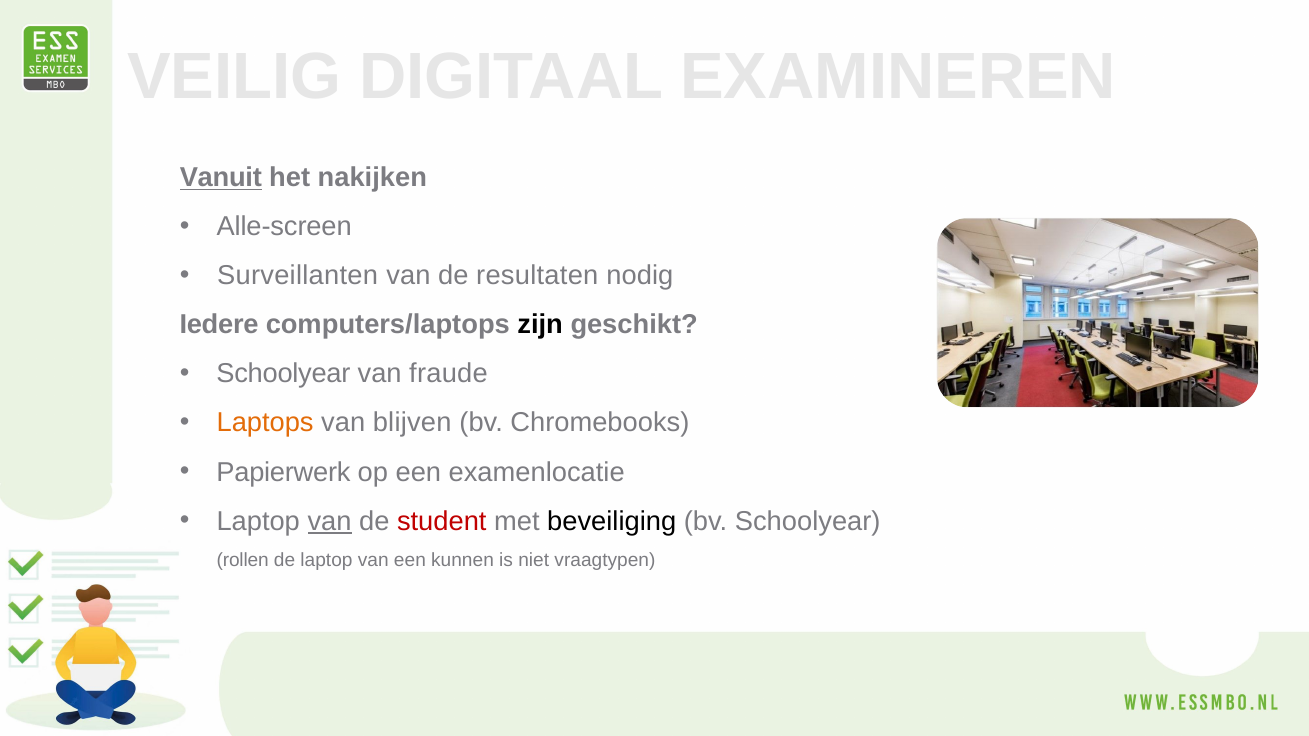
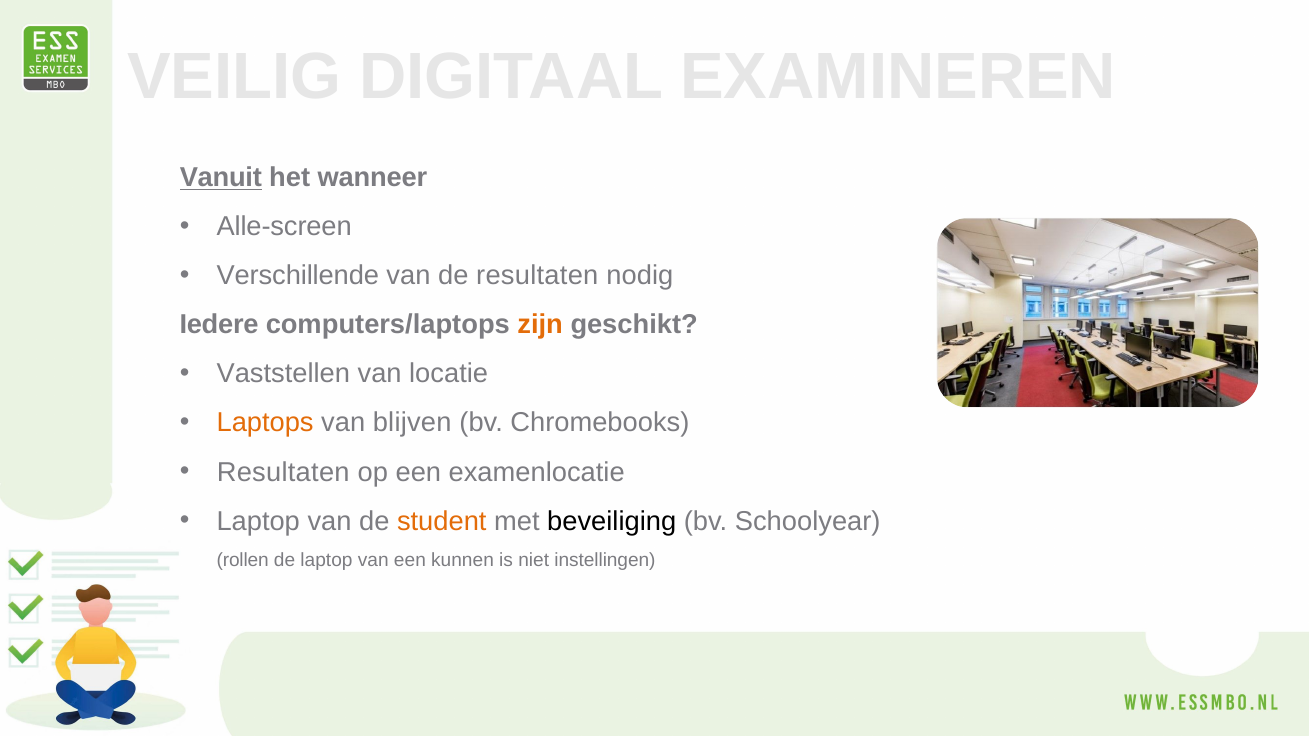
nakijken: nakijken -> wanneer
Surveillanten: Surveillanten -> Verschillende
zijn colour: black -> orange
Schoolyear at (283, 374): Schoolyear -> Vaststellen
fraude: fraude -> locatie
Papierwerk at (283, 472): Papierwerk -> Resultaten
van at (330, 521) underline: present -> none
student colour: red -> orange
vraagtypen: vraagtypen -> instellingen
